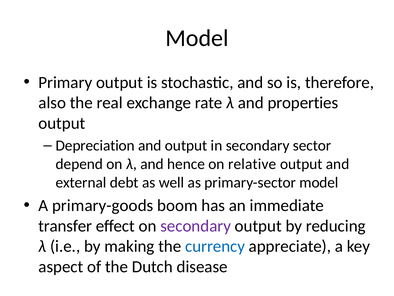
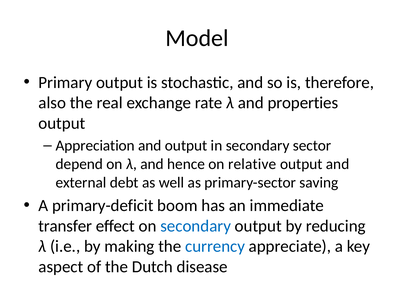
Depreciation: Depreciation -> Appreciation
primary-sector model: model -> saving
primary-goods: primary-goods -> primary-deficit
secondary at (196, 226) colour: purple -> blue
